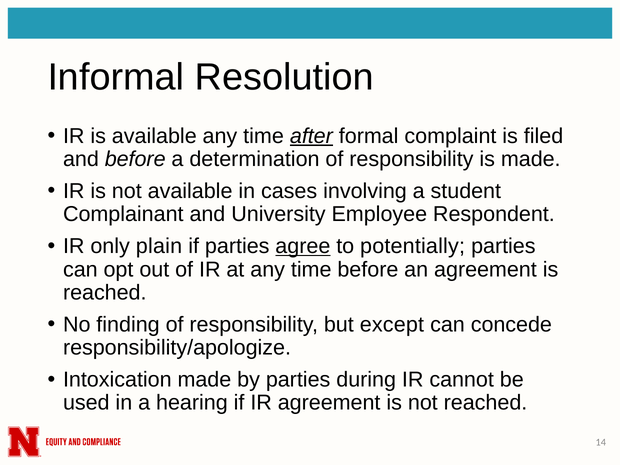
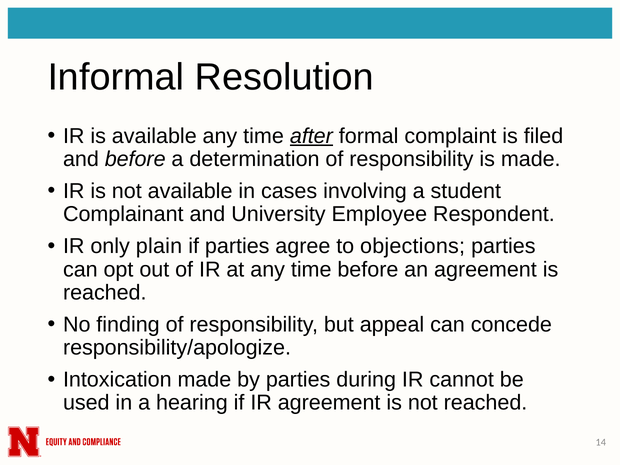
agree underline: present -> none
potentially: potentially -> objections
except: except -> appeal
